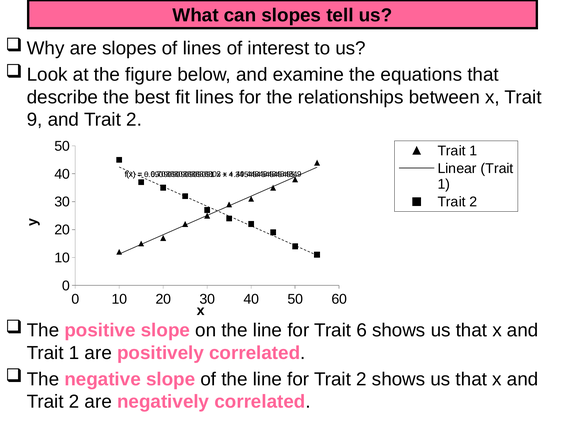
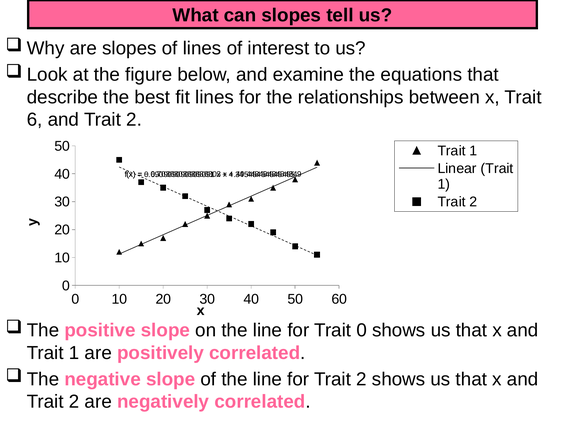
9: 9 -> 6
Trait 6: 6 -> 0
